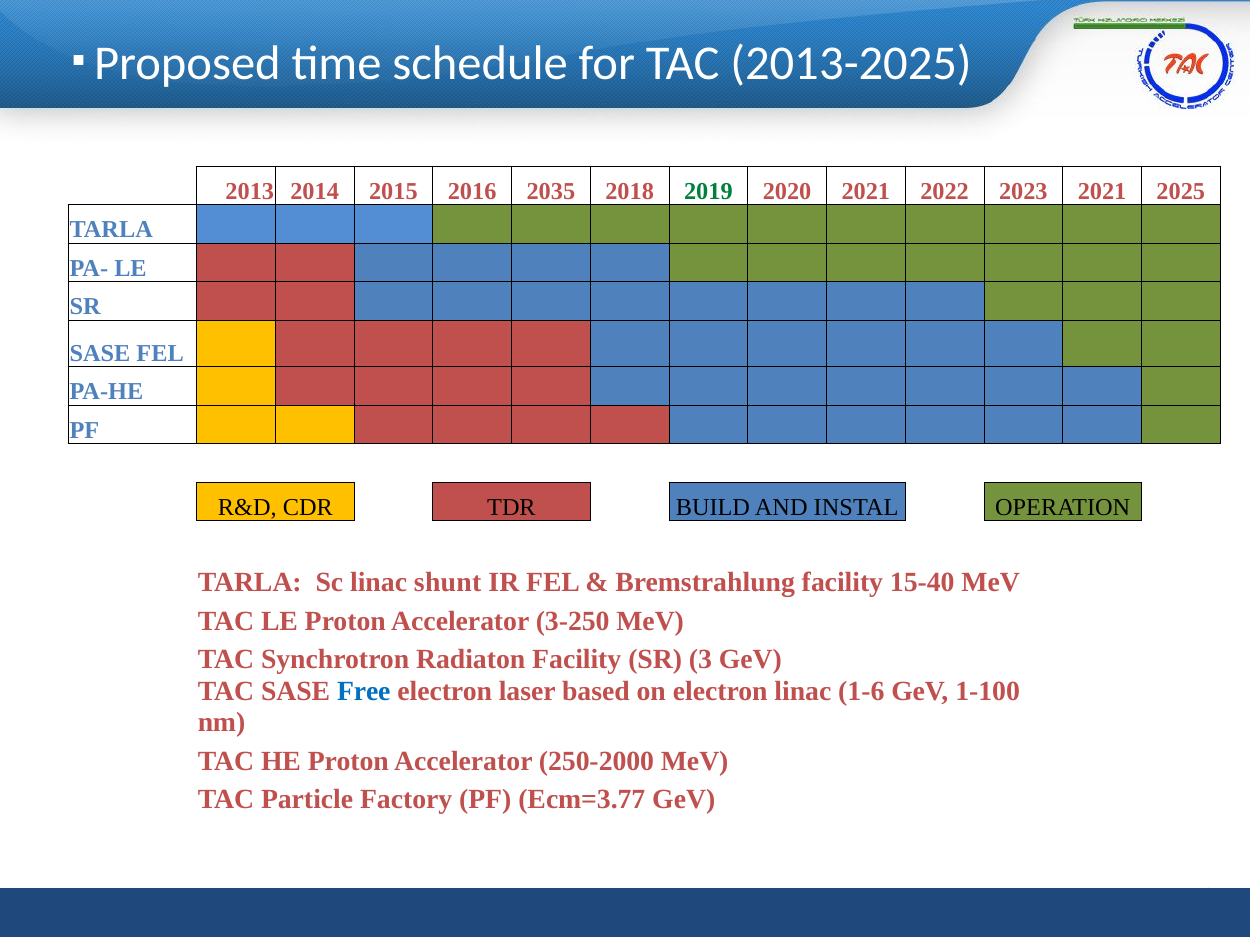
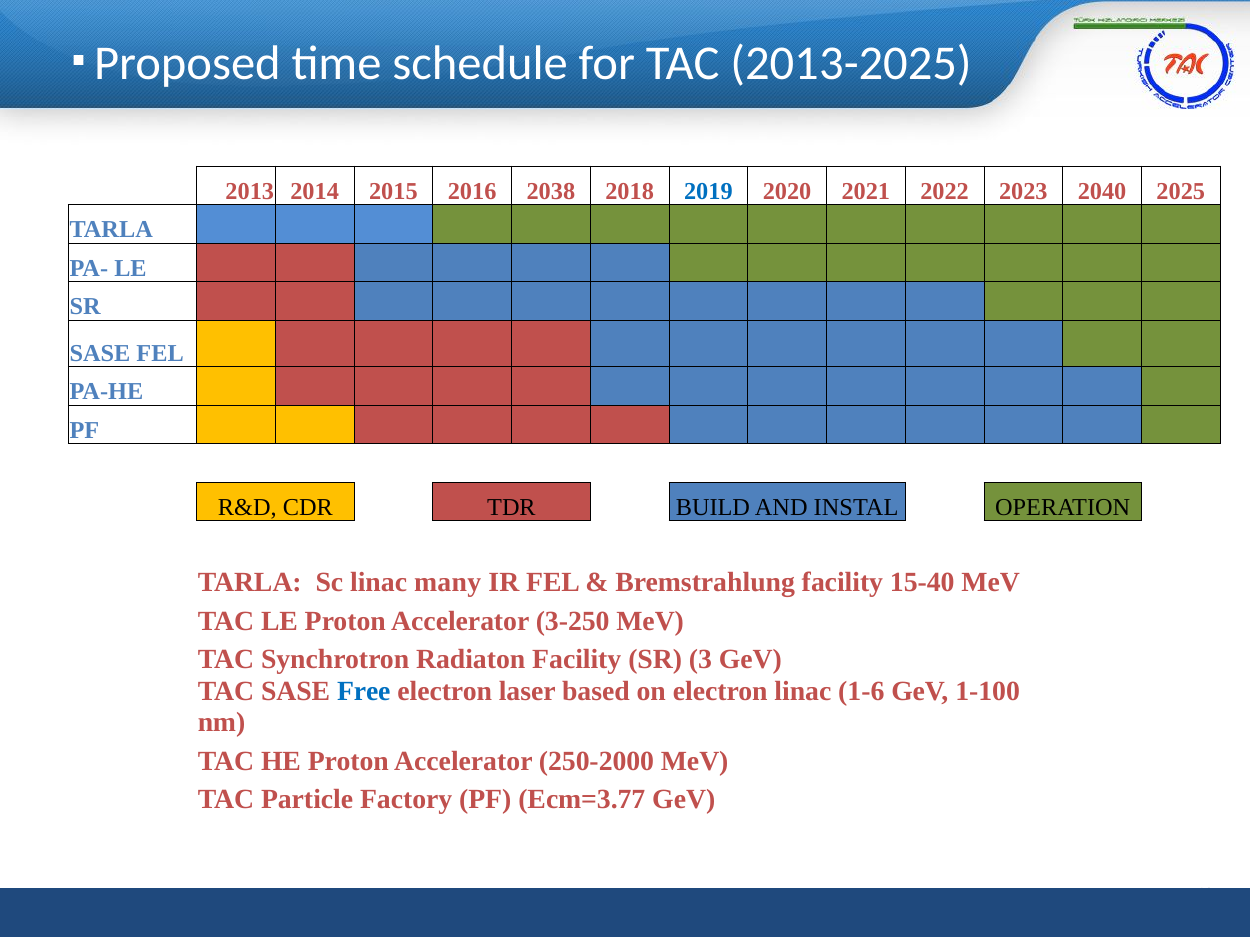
2035: 2035 -> 2038
2019 colour: green -> blue
2023 2021: 2021 -> 2040
shunt: shunt -> many
